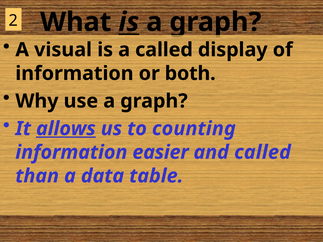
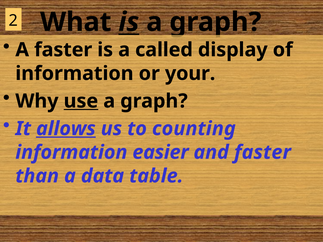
A visual: visual -> faster
both: both -> your
use underline: none -> present
and called: called -> faster
